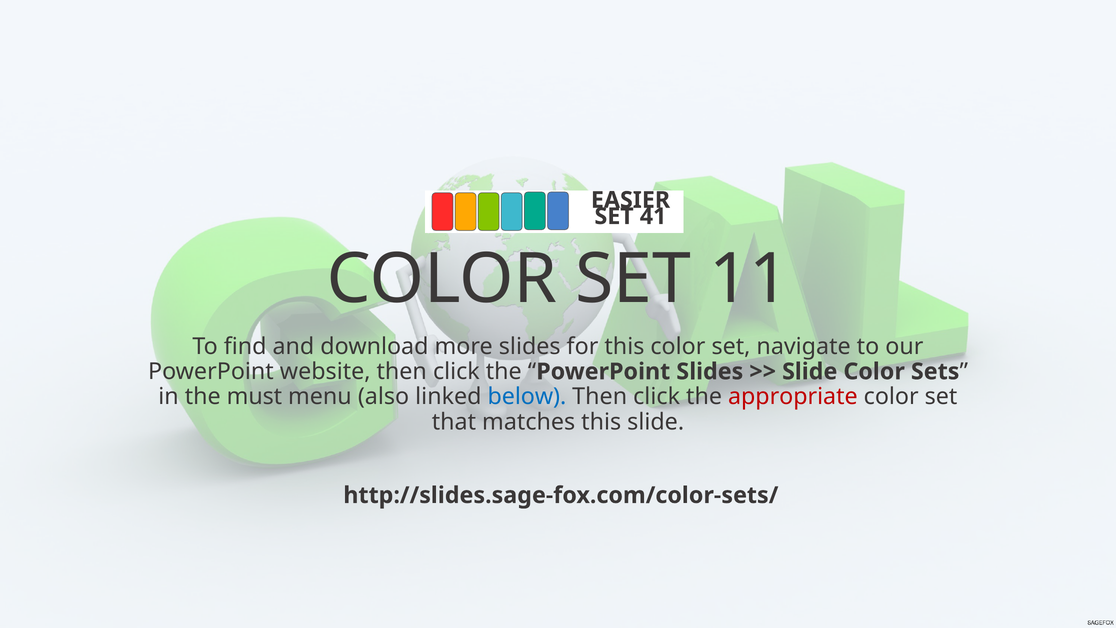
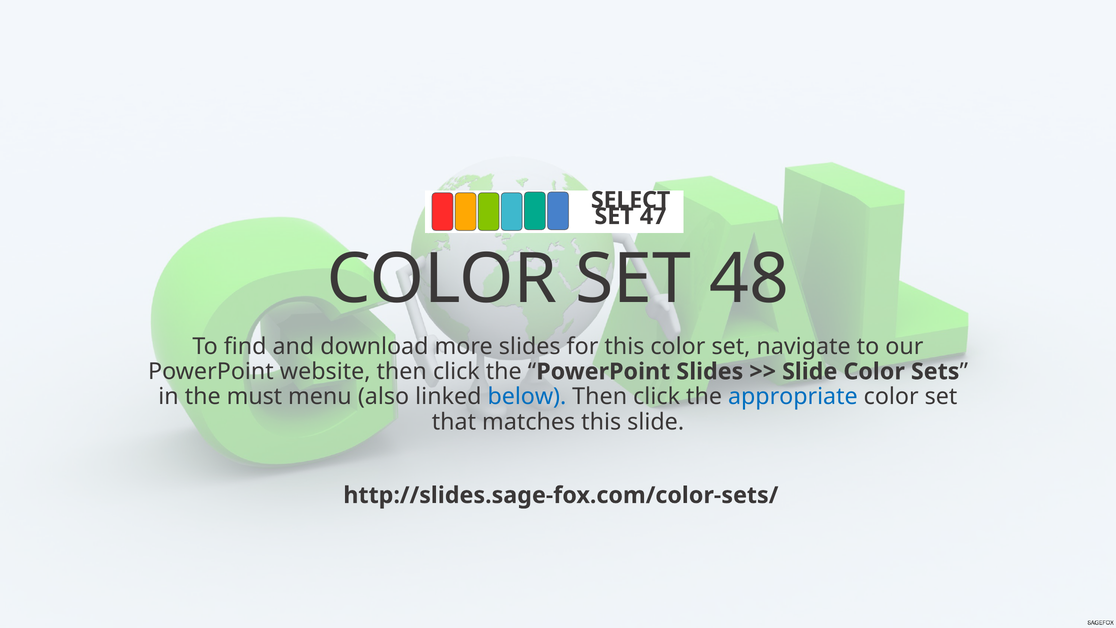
EASIER: EASIER -> SELECT
41: 41 -> 47
11: 11 -> 48
appropriate colour: red -> blue
